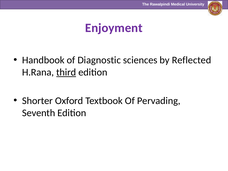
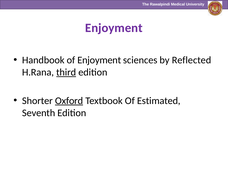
of Diagnostic: Diagnostic -> Enjoyment
Oxford underline: none -> present
Pervading: Pervading -> Estimated
